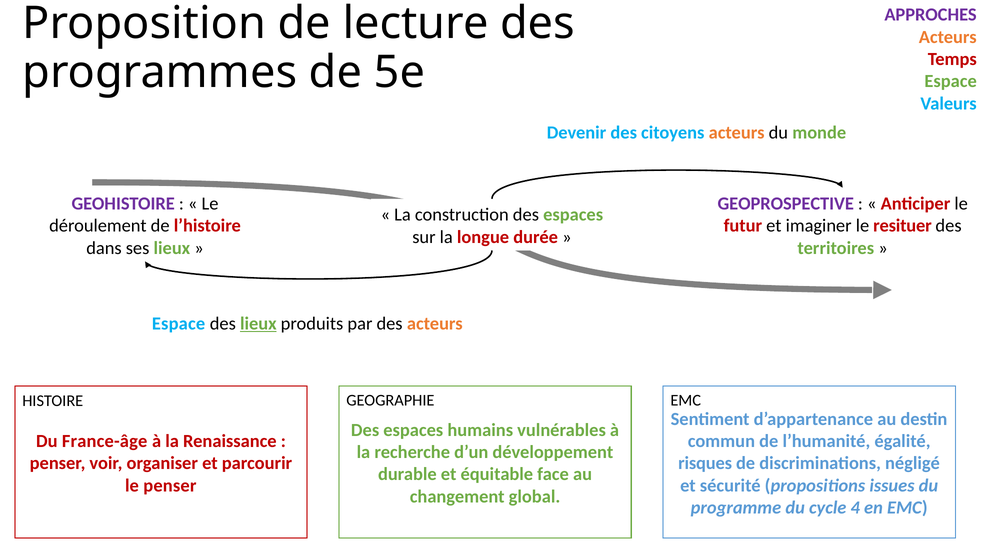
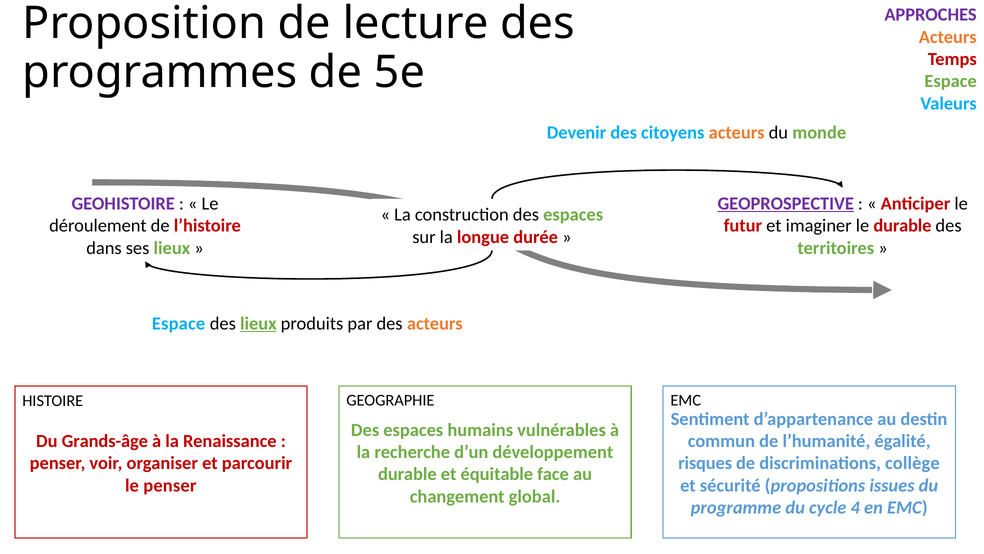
GEOPROSPECTIVE underline: none -> present
le resituer: resituer -> durable
France-âge: France-âge -> Grands-âge
négligé: négligé -> collège
